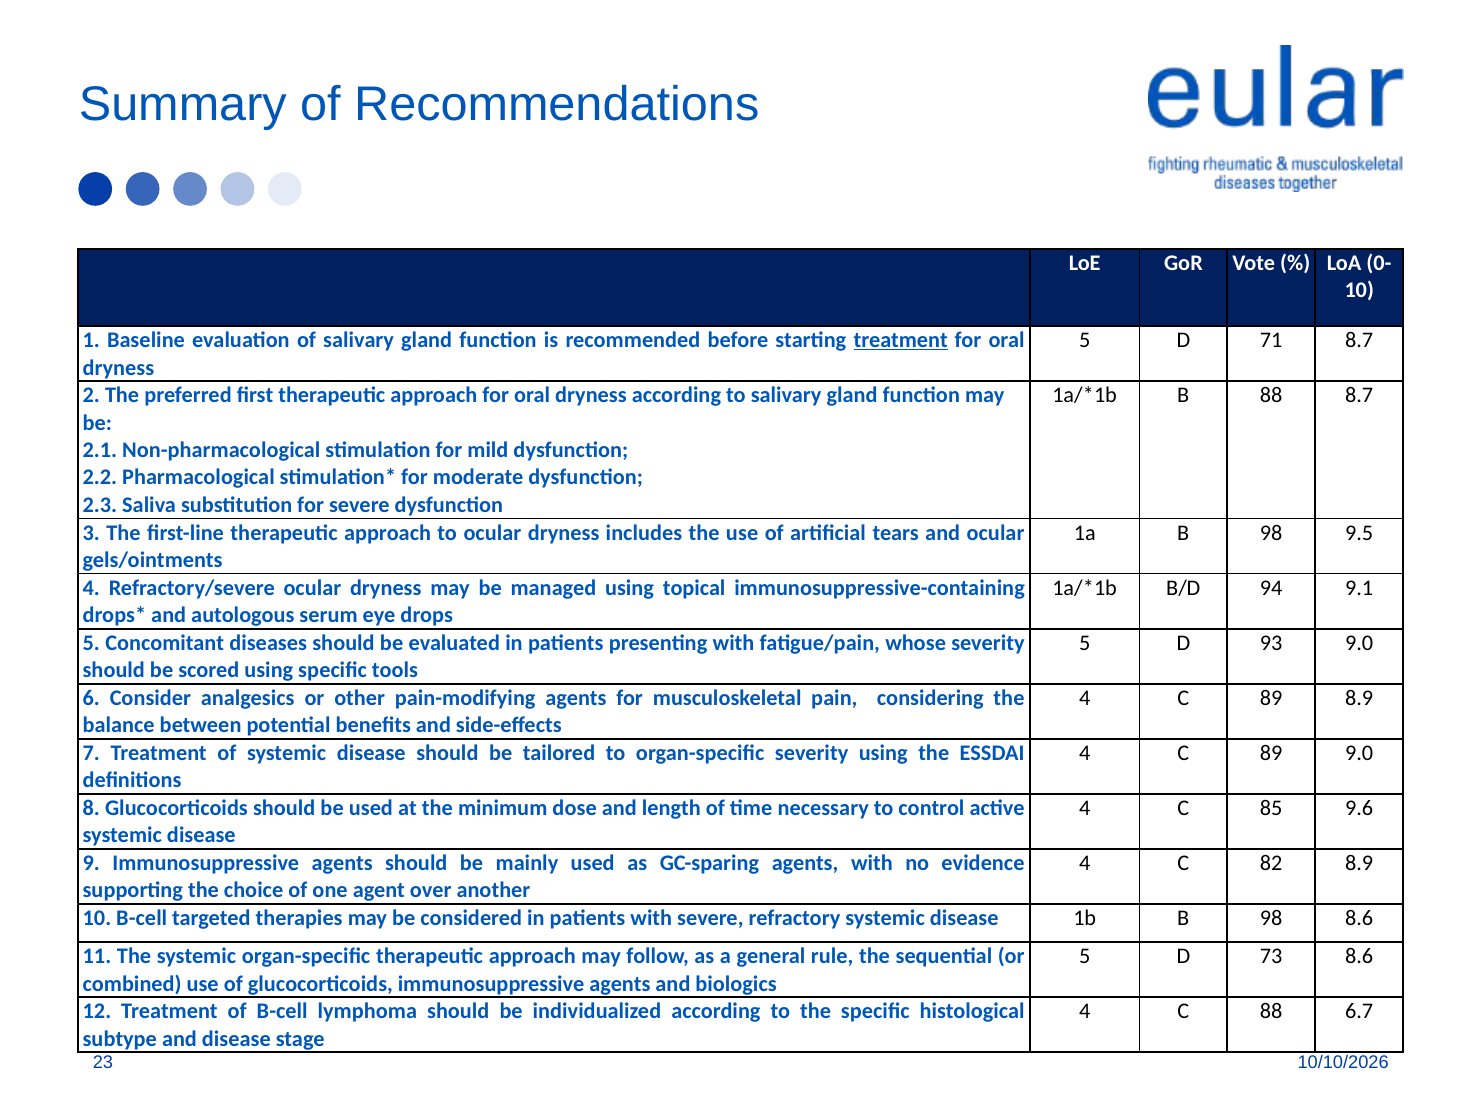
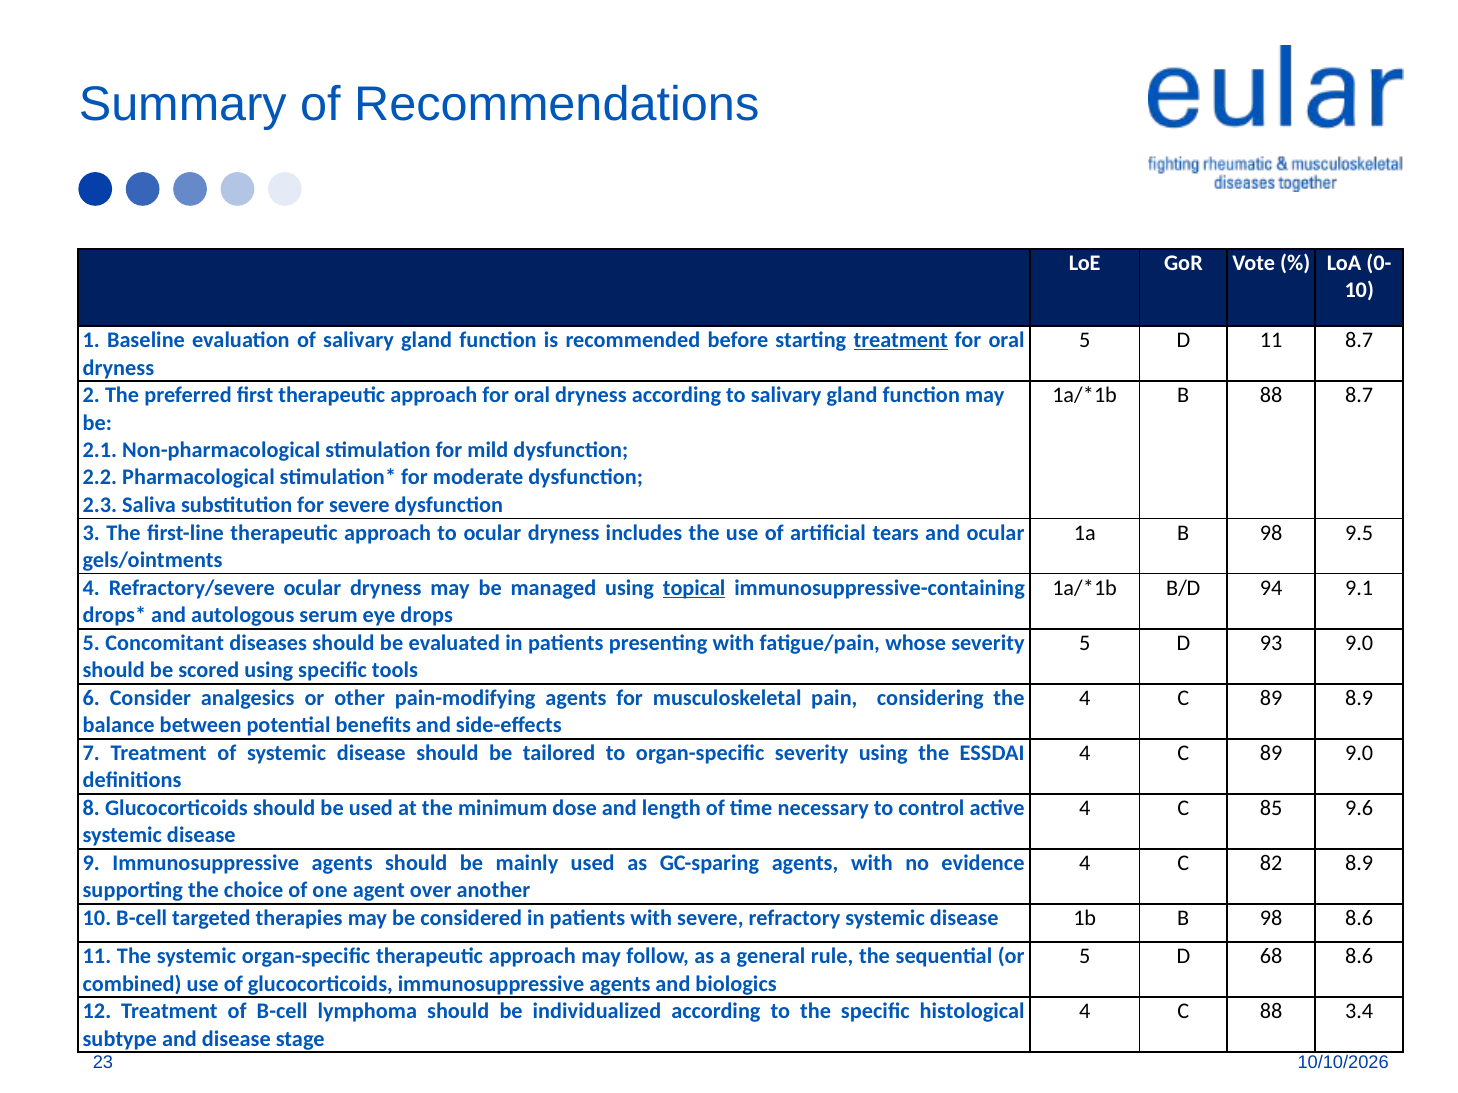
D 71: 71 -> 11
topical underline: none -> present
73: 73 -> 68
6.7: 6.7 -> 3.4
